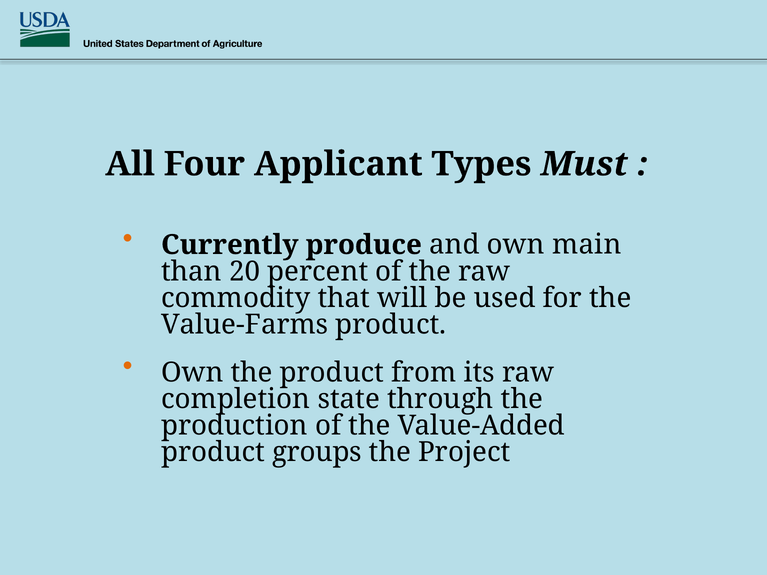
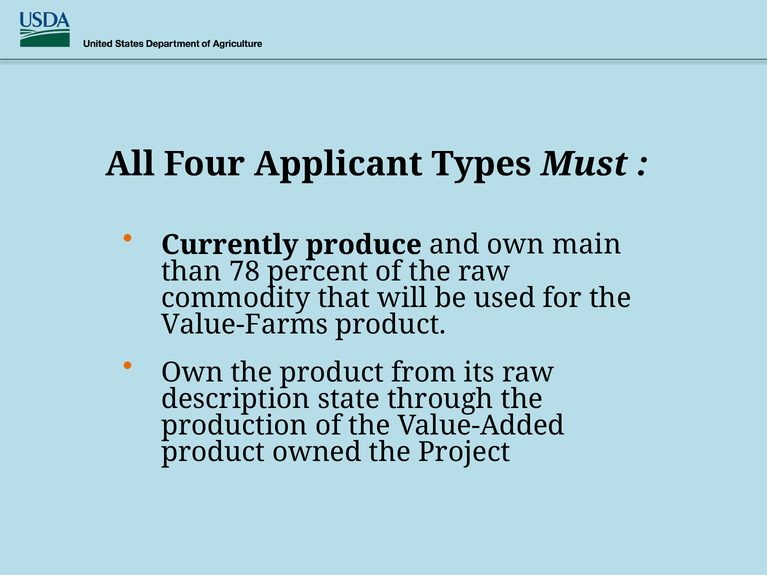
20: 20 -> 78
completion: completion -> description
groups: groups -> owned
